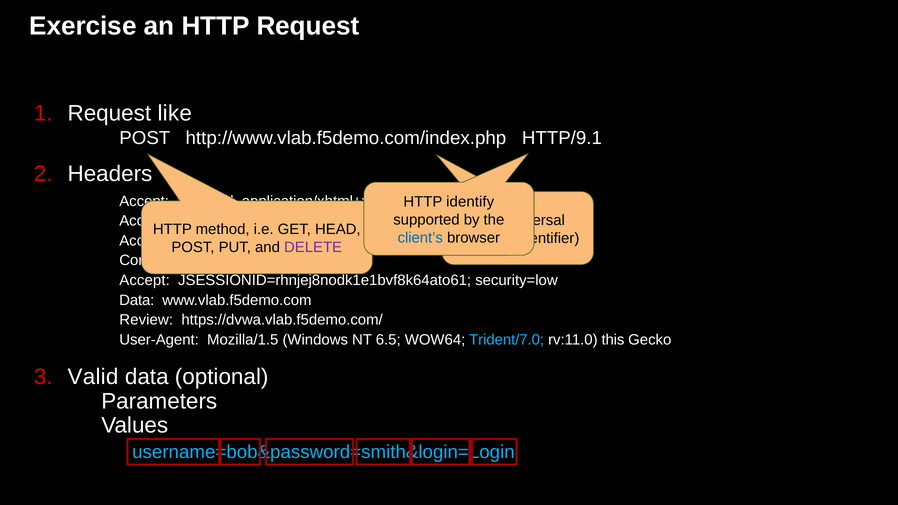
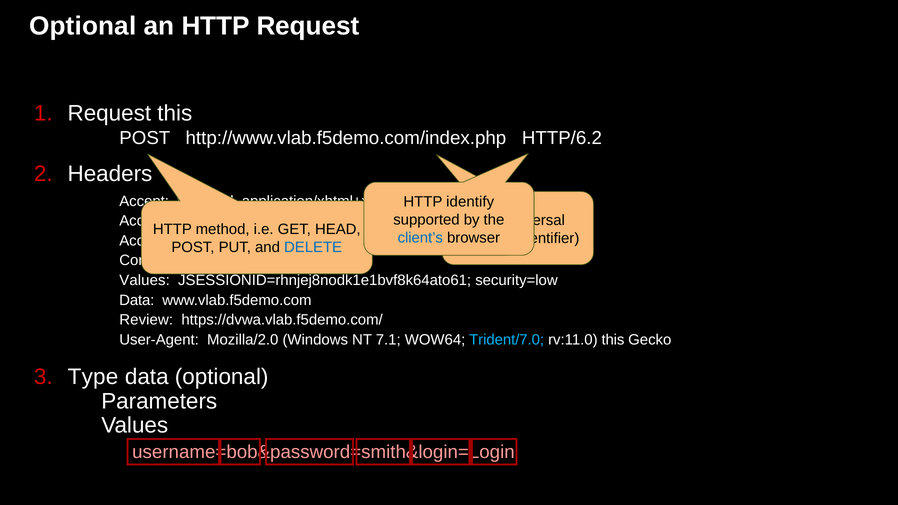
Exercise at (83, 26): Exercise -> Optional
Request like: like -> this
HTTP/9.1: HTTP/9.1 -> HTTP/6.2
DELETE colour: purple -> blue
Accept at (145, 280): Accept -> Values
Mozilla/1.5: Mozilla/1.5 -> Mozilla/2.0
6.5: 6.5 -> 7.1
Valid: Valid -> Type
username=bob&password=smith&login=Login colour: light blue -> pink
